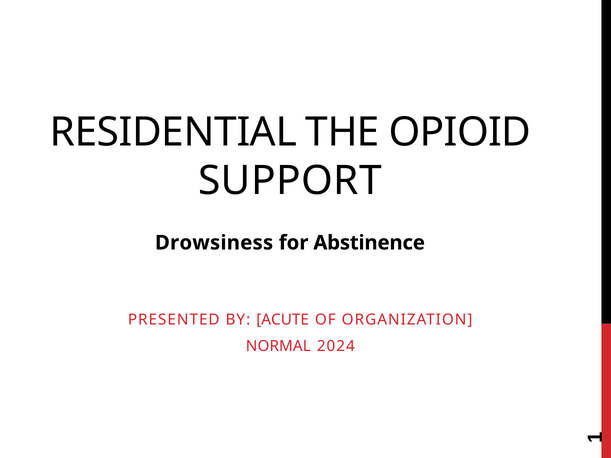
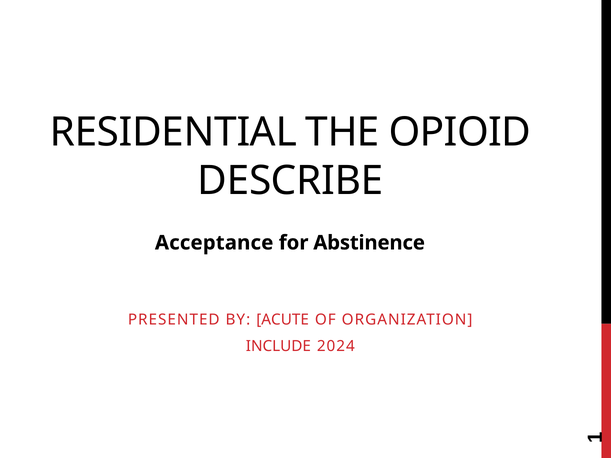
SUPPORT: SUPPORT -> DESCRIBE
Drowsiness: Drowsiness -> Acceptance
NORMAL: NORMAL -> INCLUDE
